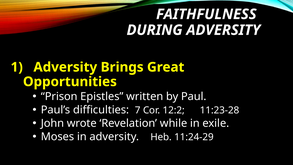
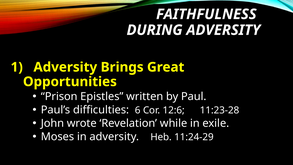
7: 7 -> 6
12:2: 12:2 -> 12:6
